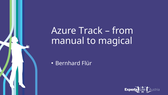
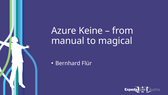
Track: Track -> Keine
